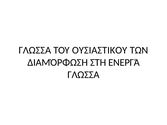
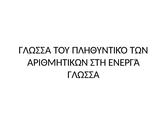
ΟΥΣΙΑΣΤΙΚΟΥ: ΟΥΣΙΑΣΤΙΚΟΥ -> ΠΛΗΘΥΝΤΙΚΌ
ΔΙΑΜΌΡΦΩΣΗ: ΔΙΑΜΌΡΦΩΣΗ -> ΑΡΙΘΜΗΤΙΚΩΝ
